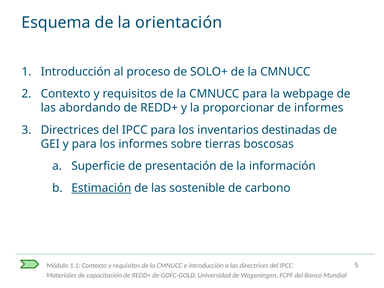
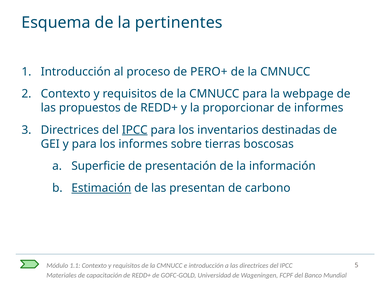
orientación: orientación -> pertinentes
SOLO+: SOLO+ -> PERO+
abordando: abordando -> propuestos
IPCC at (135, 130) underline: none -> present
sostenible: sostenible -> presentan
